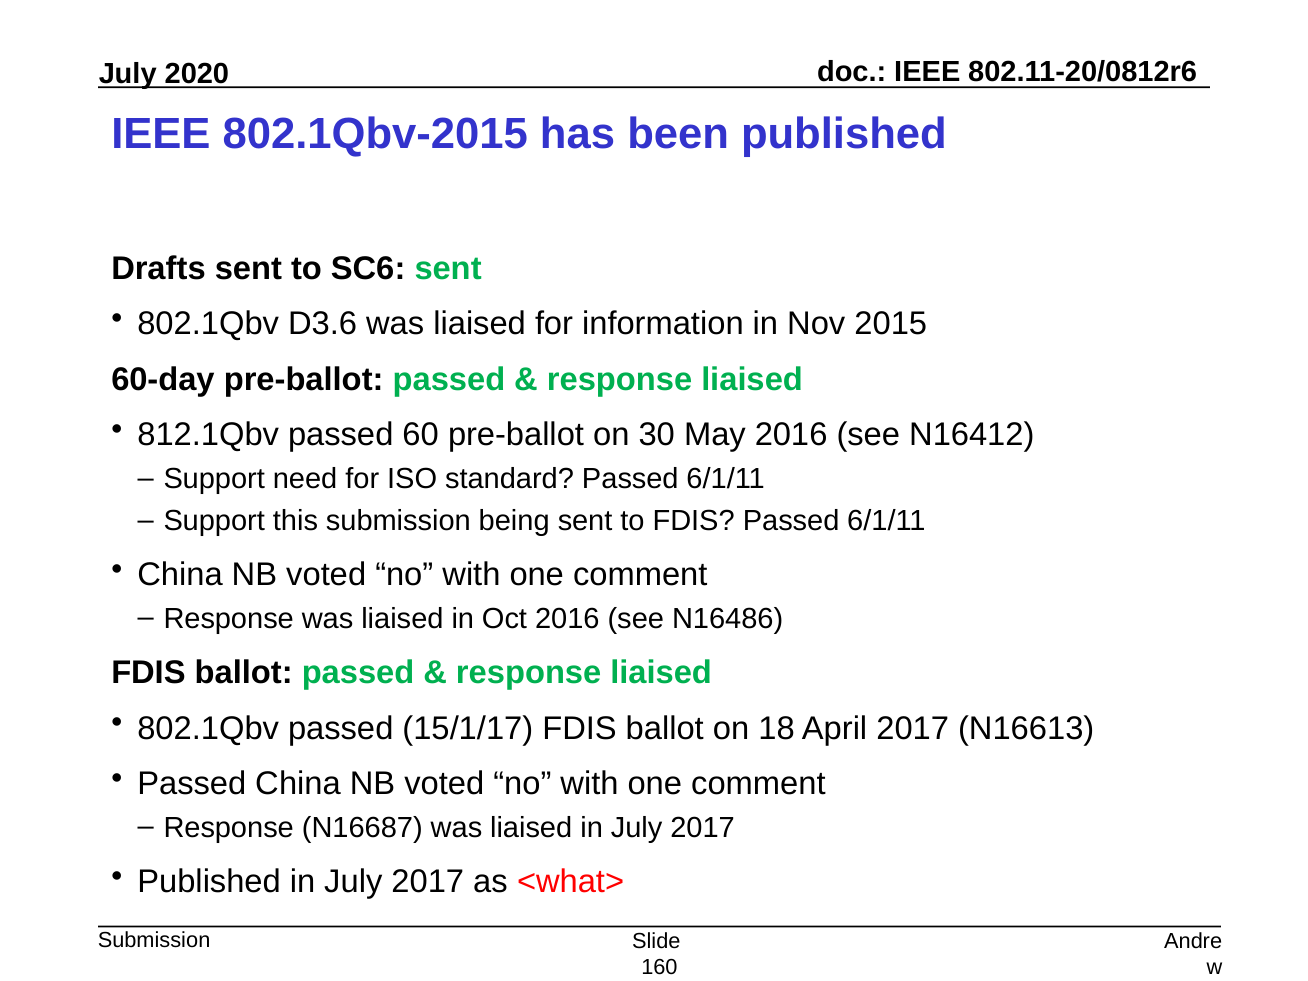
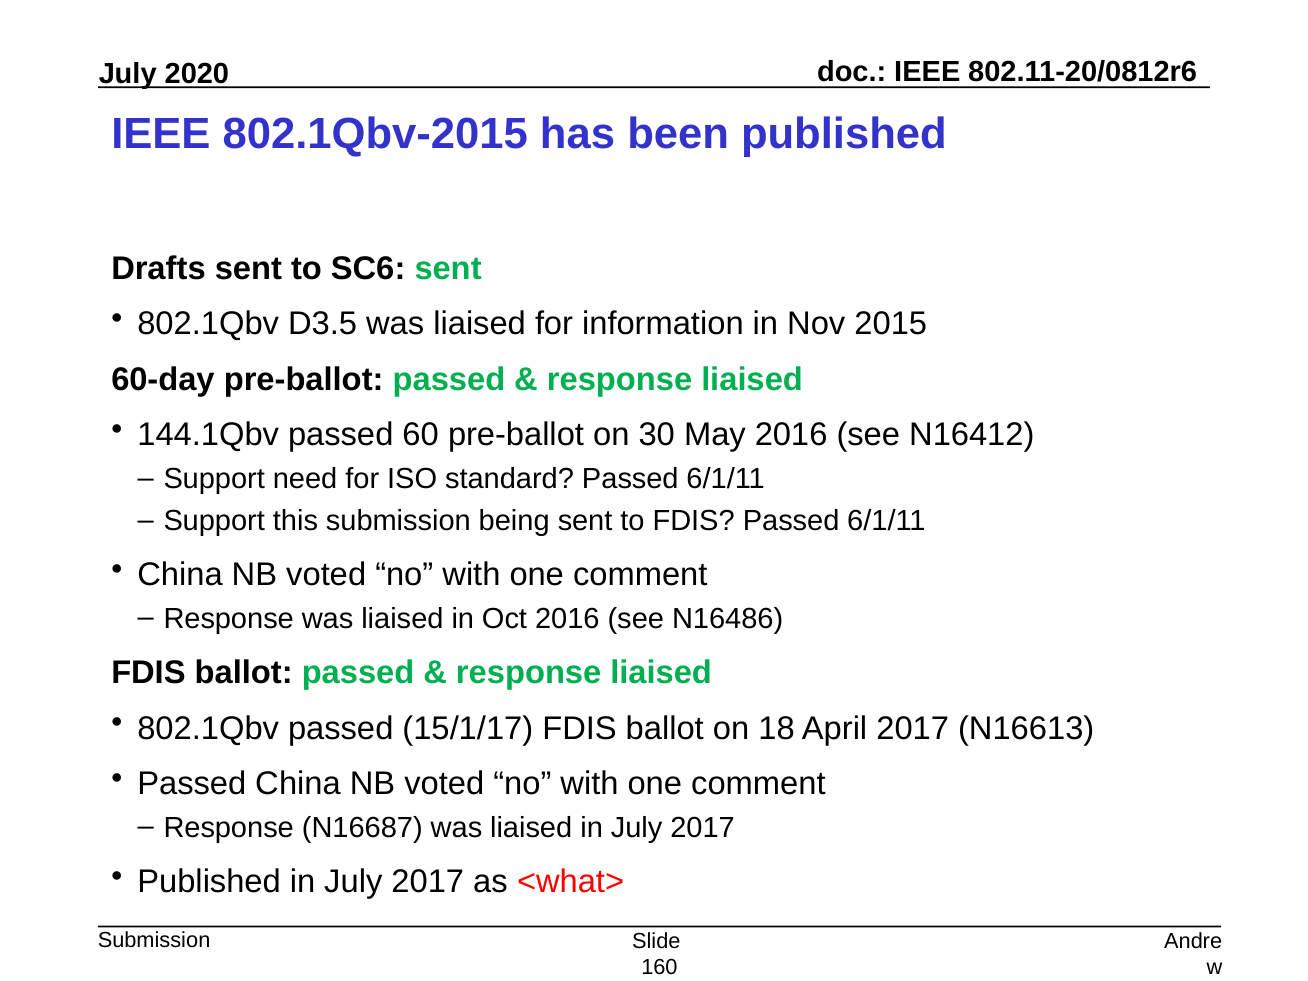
D3.6: D3.6 -> D3.5
812.1Qbv: 812.1Qbv -> 144.1Qbv
